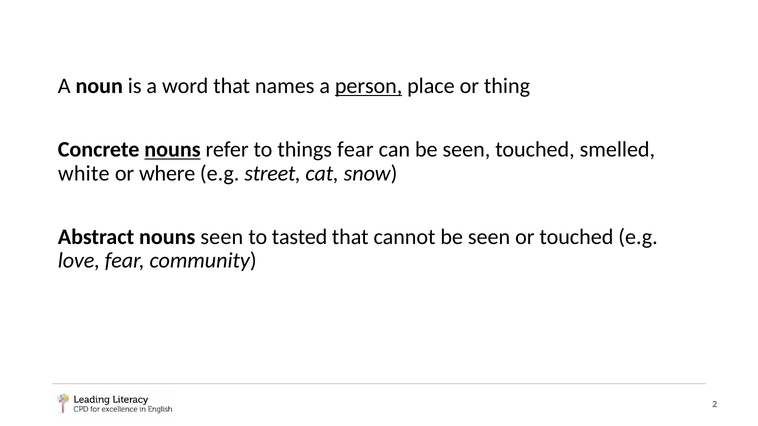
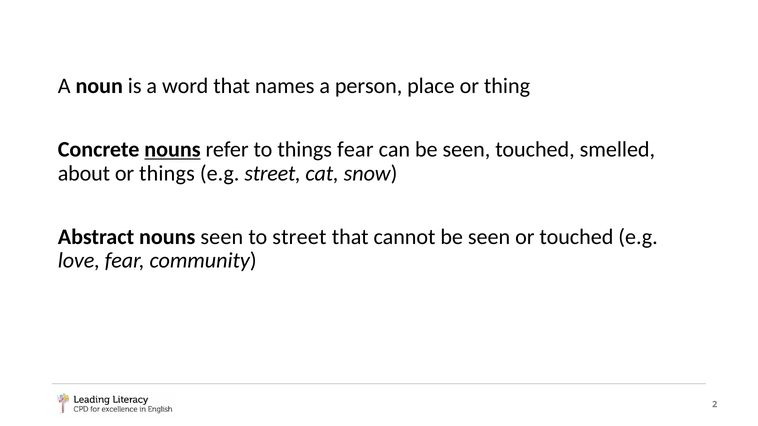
person underline: present -> none
white: white -> about
or where: where -> things
to tasted: tasted -> street
